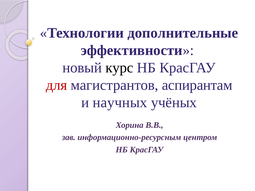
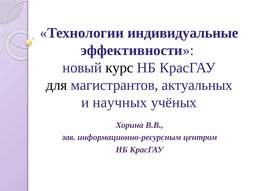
дополнительные: дополнительные -> индивидуальные
для colour: red -> black
аспирантам: аспирантам -> актуальных
